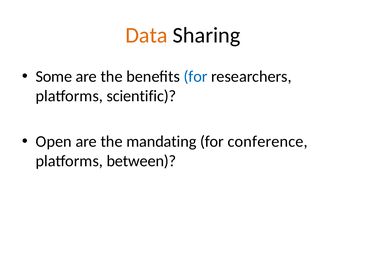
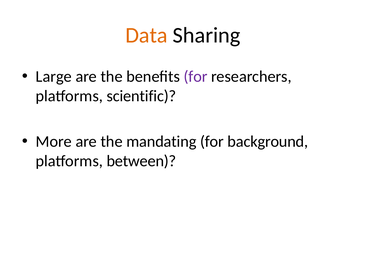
Some: Some -> Large
for at (196, 77) colour: blue -> purple
Open: Open -> More
conference: conference -> background
